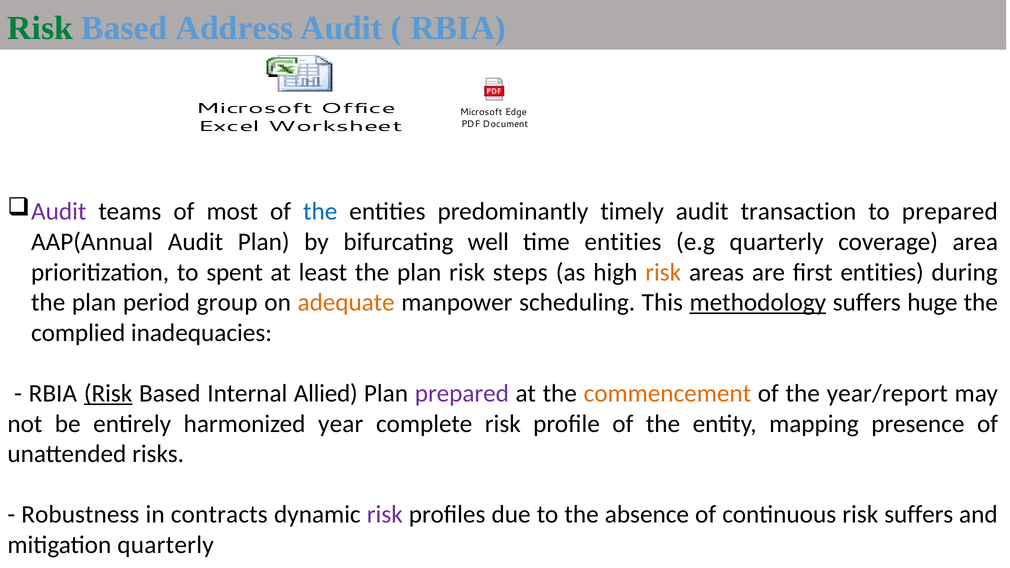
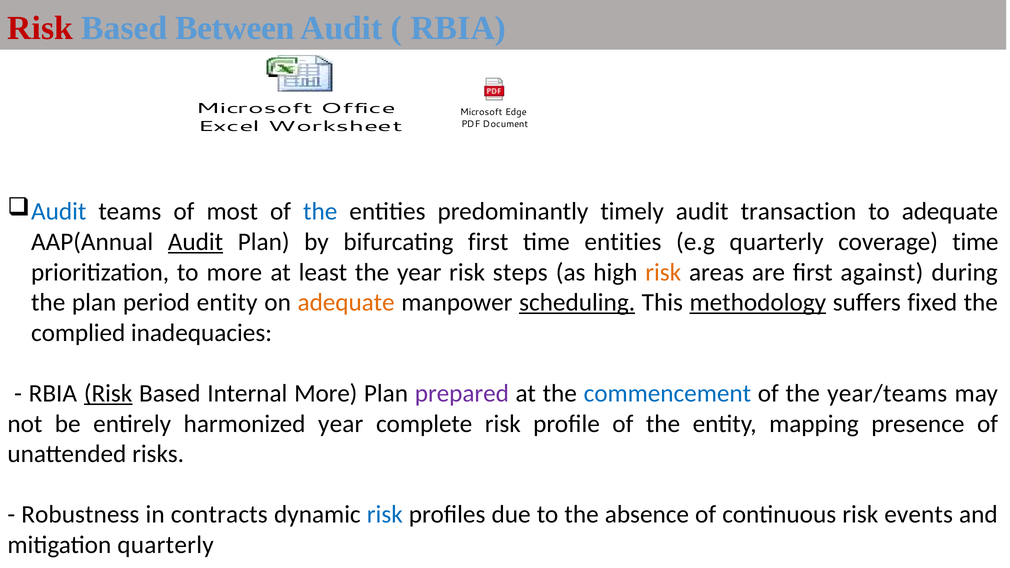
Risk at (40, 28) colour: green -> red
Address: Address -> Between
Audit at (59, 212) colour: purple -> blue
to prepared: prepared -> adequate
Audit at (195, 242) underline: none -> present
bifurcating well: well -> first
coverage area: area -> time
to spent: spent -> more
least the plan: plan -> year
first entities: entities -> against
period group: group -> entity
scheduling underline: none -> present
huge: huge -> fixed
Internal Allied: Allied -> More
commencement colour: orange -> blue
year/report: year/report -> year/teams
risk at (385, 515) colour: purple -> blue
risk suffers: suffers -> events
